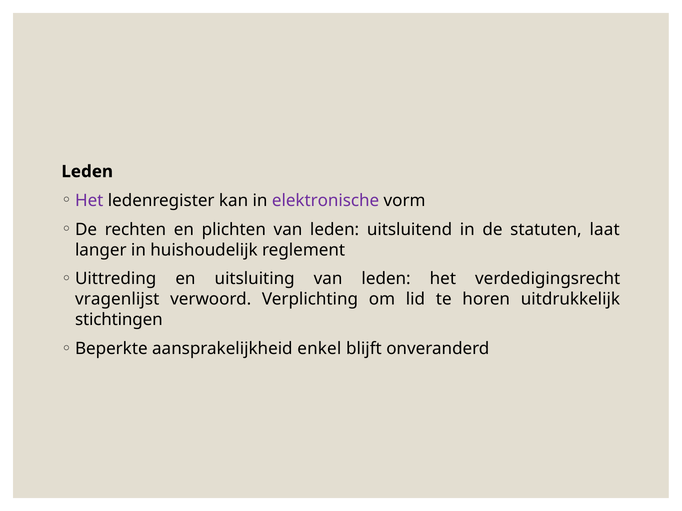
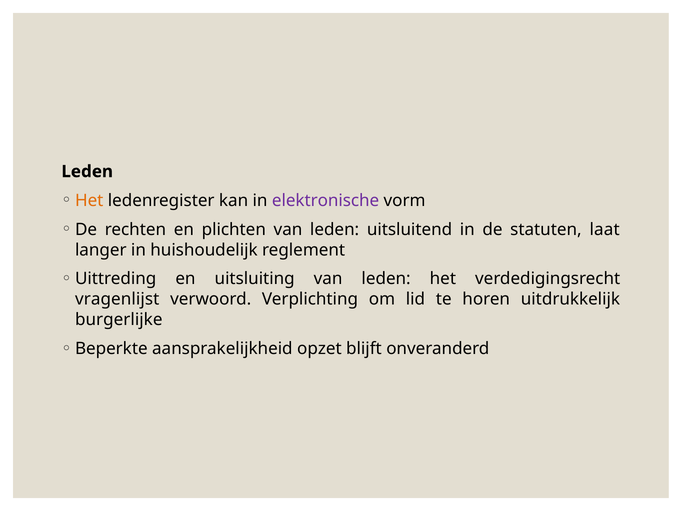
Het at (89, 201) colour: purple -> orange
stichtingen: stichtingen -> burgerlijke
enkel: enkel -> opzet
